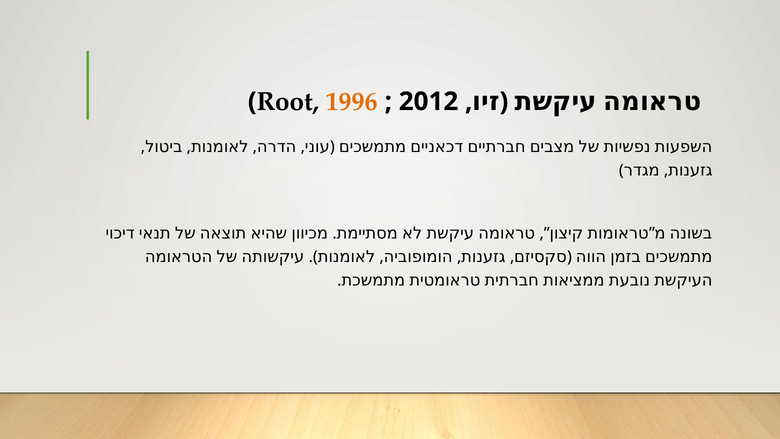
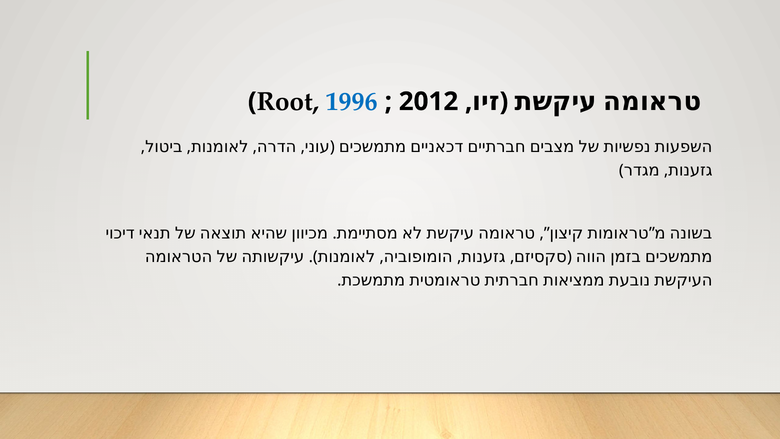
1996 colour: orange -> blue
